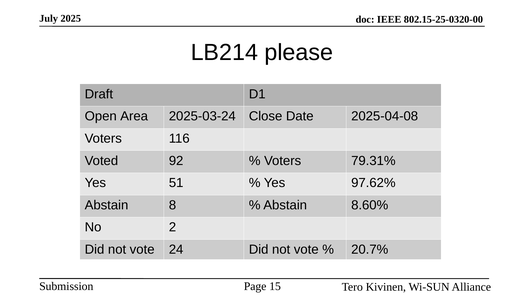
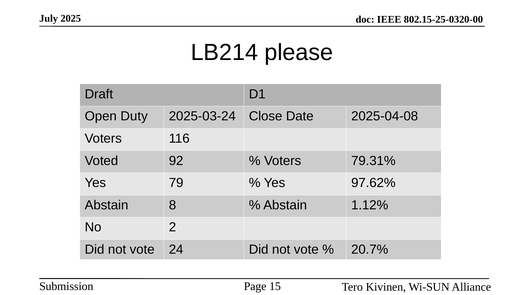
Area: Area -> Duty
51: 51 -> 79
8.60%: 8.60% -> 1.12%
